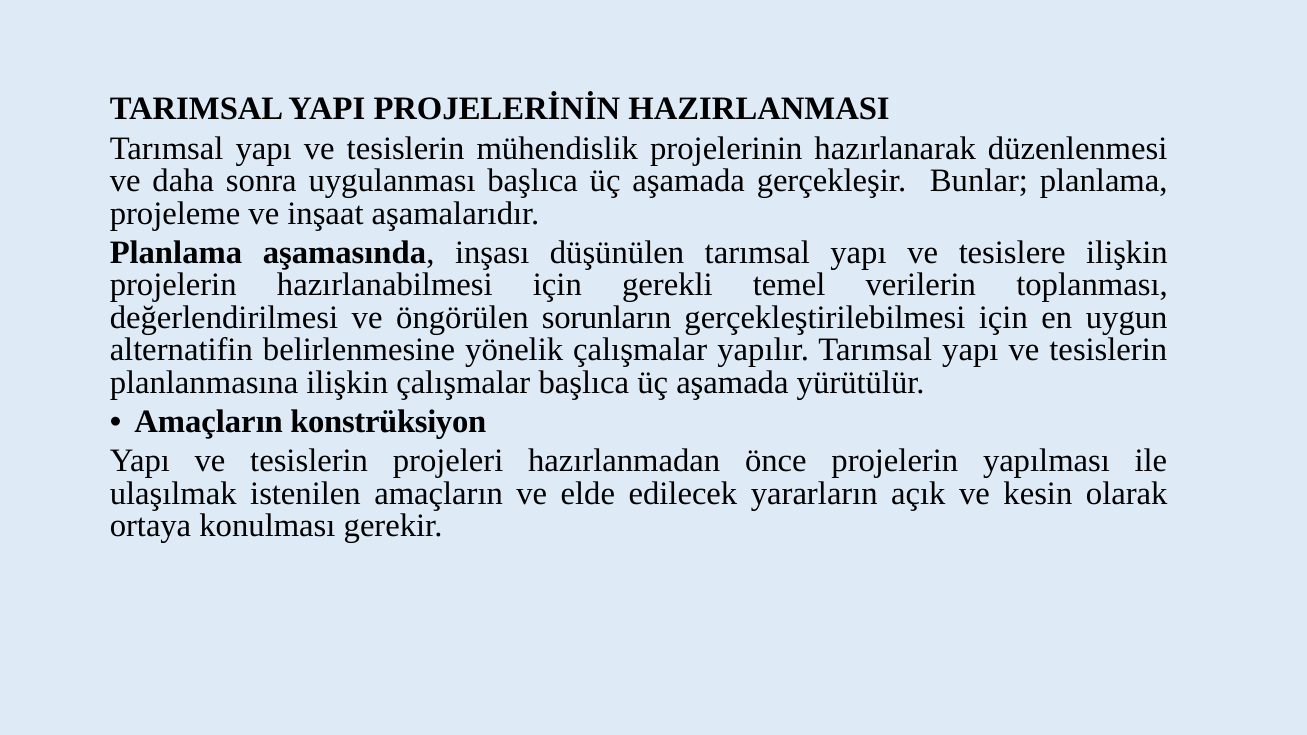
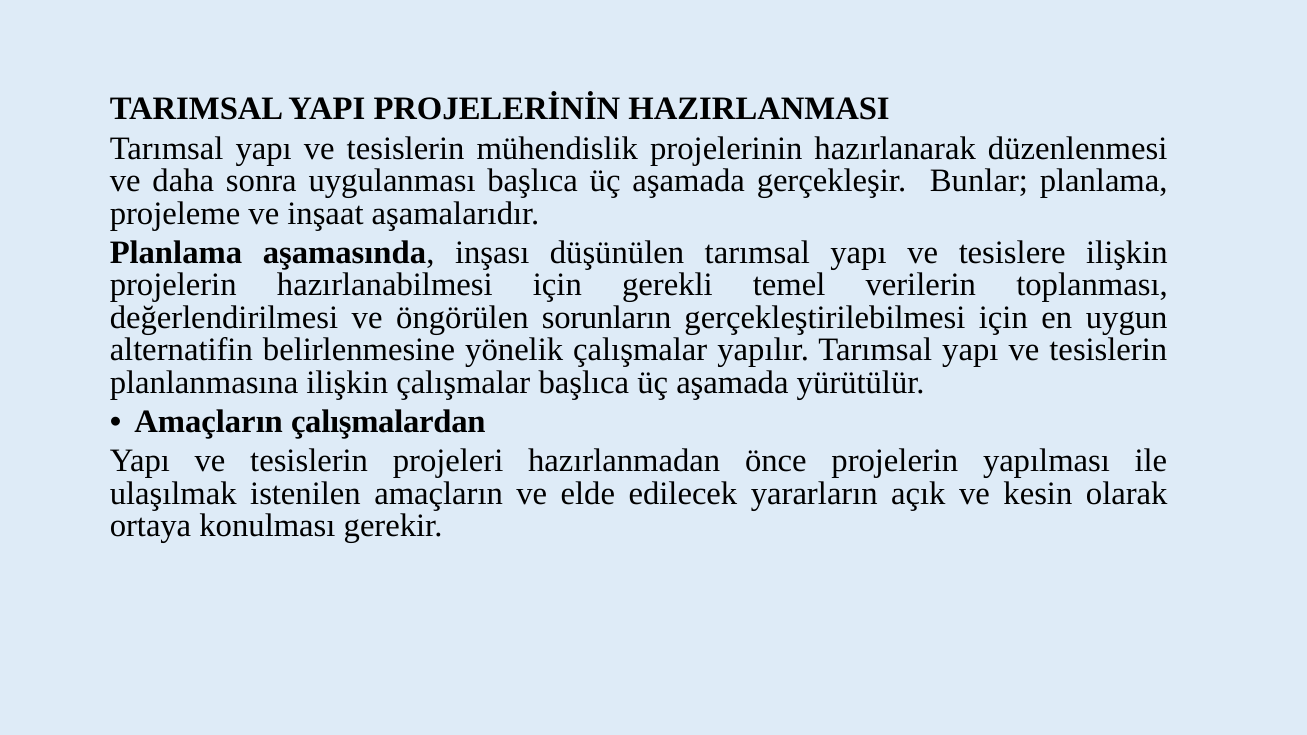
konstrüksiyon: konstrüksiyon -> çalışmalardan
